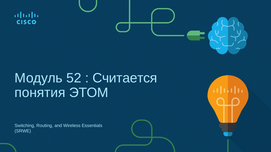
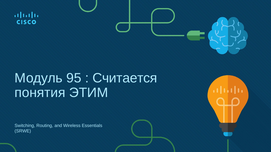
52: 52 -> 95
ЭТОМ: ЭТОМ -> ЭТИМ
